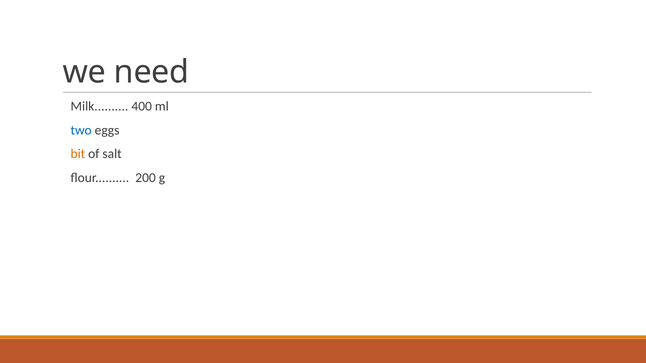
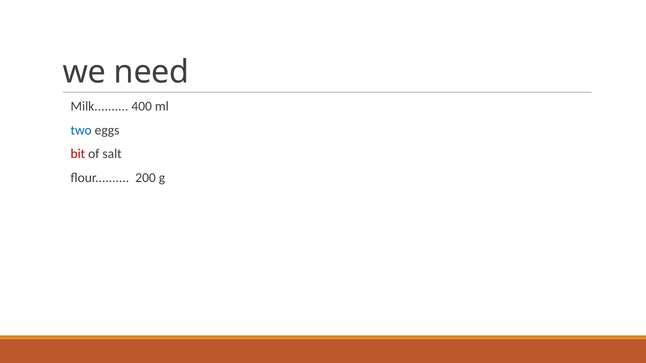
bit colour: orange -> red
